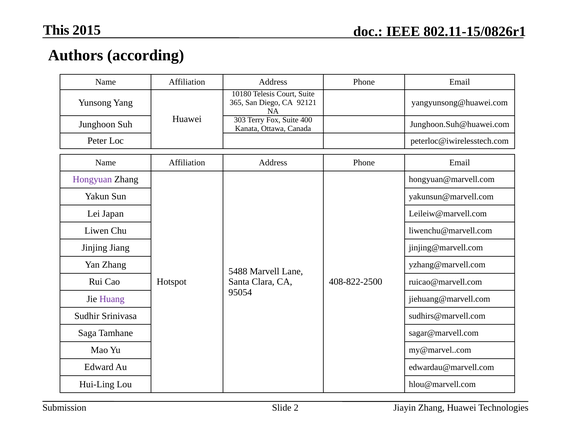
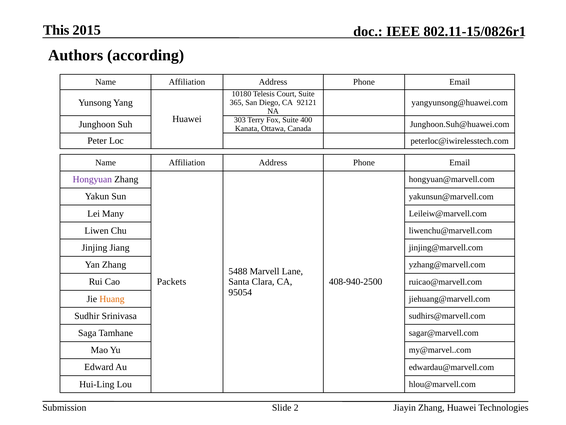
Japan: Japan -> Many
Hotspot: Hotspot -> Packets
408-822-2500: 408-822-2500 -> 408-940-2500
Huang colour: purple -> orange
